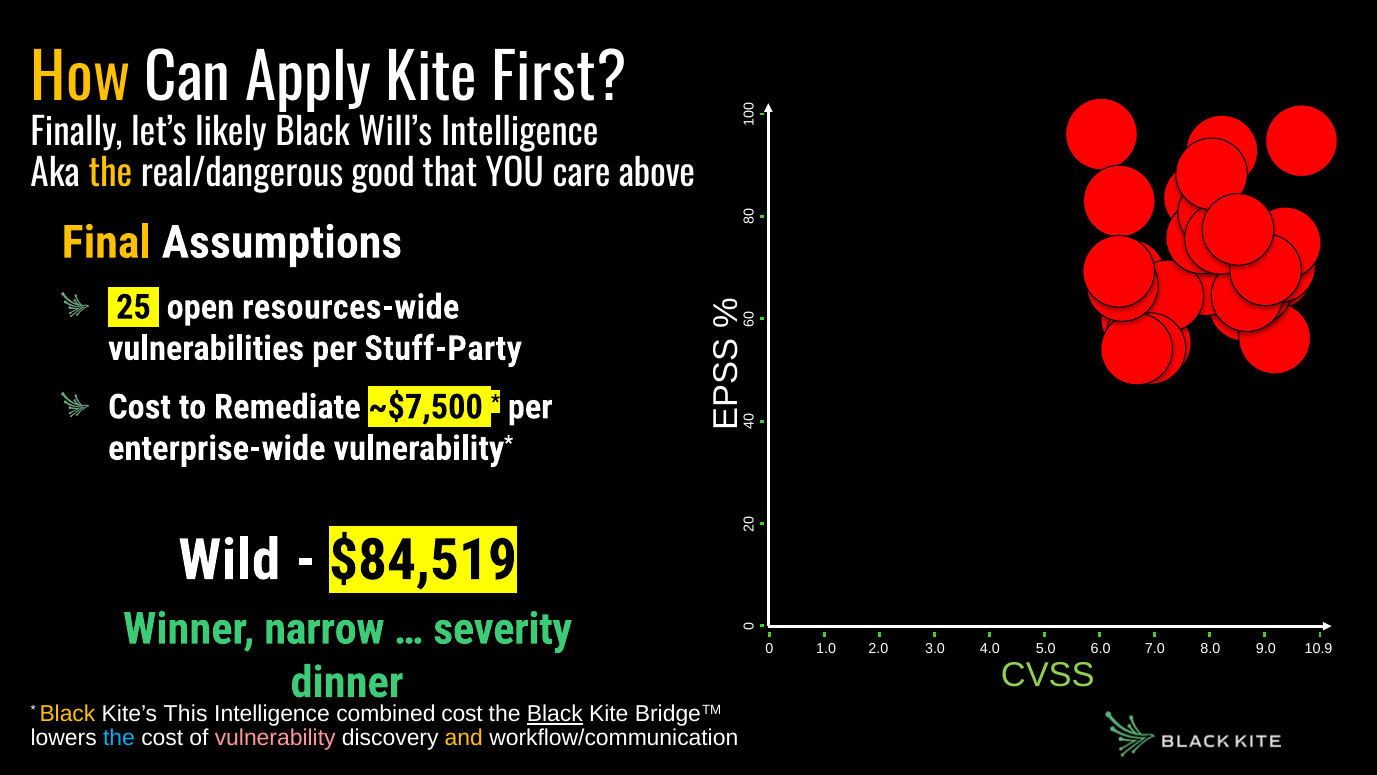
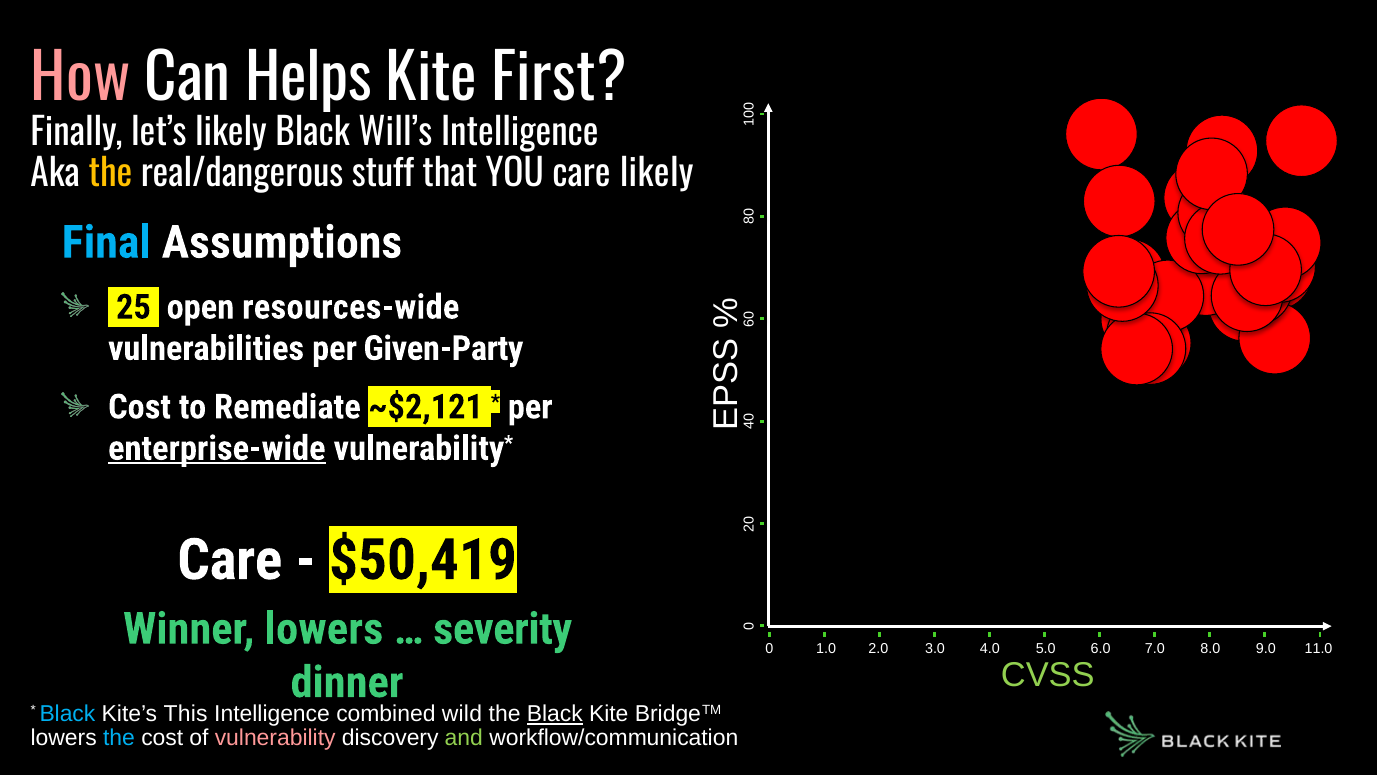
How colour: yellow -> pink
Apply: Apply -> Helps
good: good -> stuff
care above: above -> likely
Final colour: yellow -> light blue
Stuff-Party: Stuff-Party -> Given-Party
~$7,500: ~$7,500 -> ~$2,121
enterprise-wide underline: none -> present
Wild at (229, 560): Wild -> Care
$84,519: $84,519 -> $50,419
Winner narrow: narrow -> lowers
10.9: 10.9 -> 11.0
Black at (67, 714) colour: yellow -> light blue
combined cost: cost -> wild
and colour: yellow -> light green
